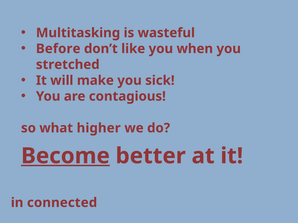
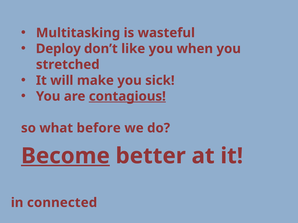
Before: Before -> Deploy
contagious underline: none -> present
higher: higher -> before
